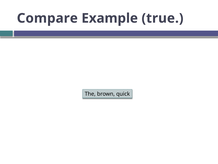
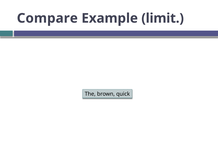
true: true -> limit
